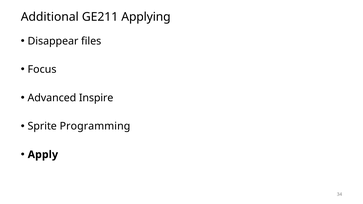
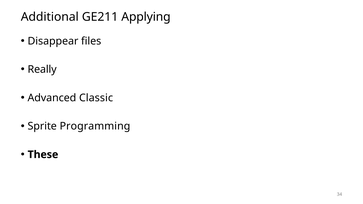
Focus: Focus -> Really
Inspire: Inspire -> Classic
Apply: Apply -> These
